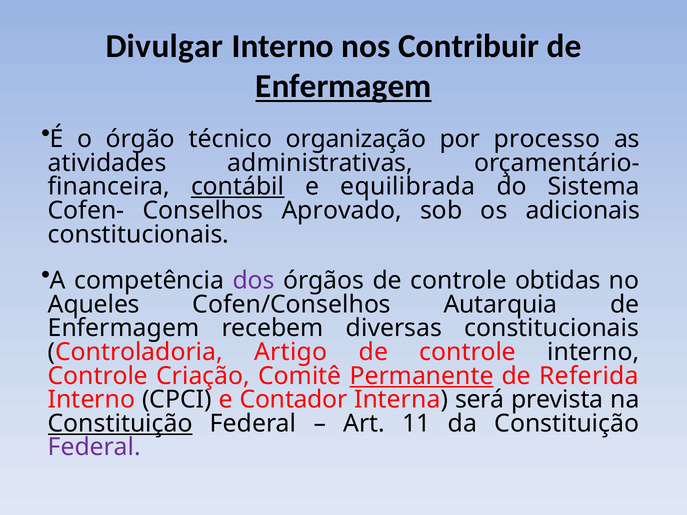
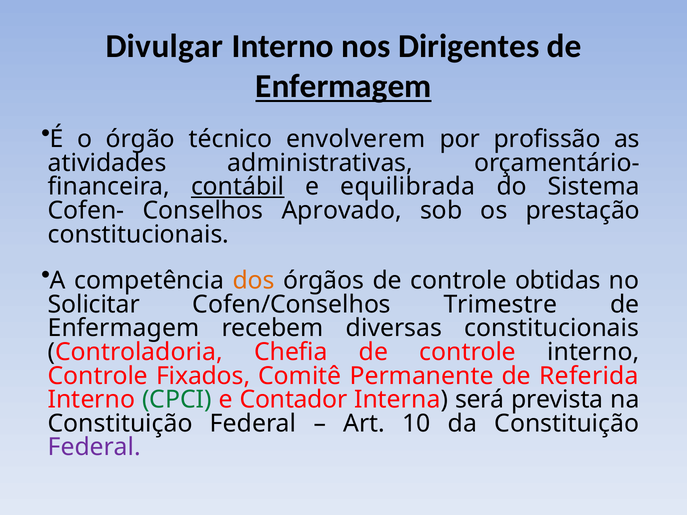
Contribuir: Contribuir -> Dirigentes
organização: organização -> envolverem
processo: processo -> profissão
adicionais: adicionais -> prestação
dos colour: purple -> orange
Aqueles: Aqueles -> Solicitar
Autarquia: Autarquia -> Trimestre
Artigo: Artigo -> Chefia
Criação: Criação -> Fixados
Permanente underline: present -> none
CPCI colour: black -> green
Constituição at (120, 424) underline: present -> none
11: 11 -> 10
